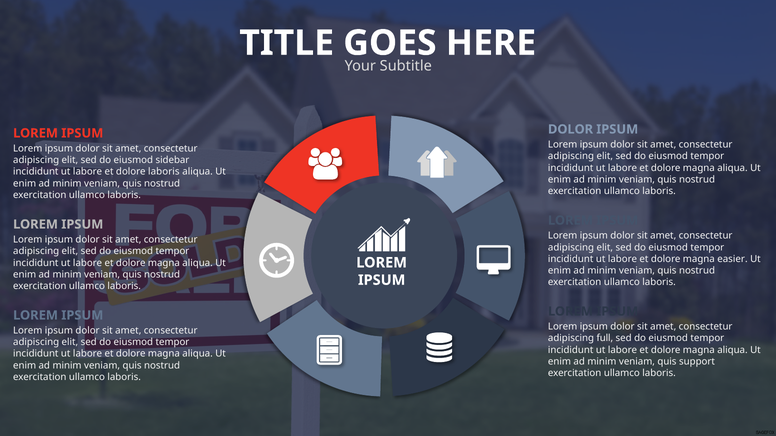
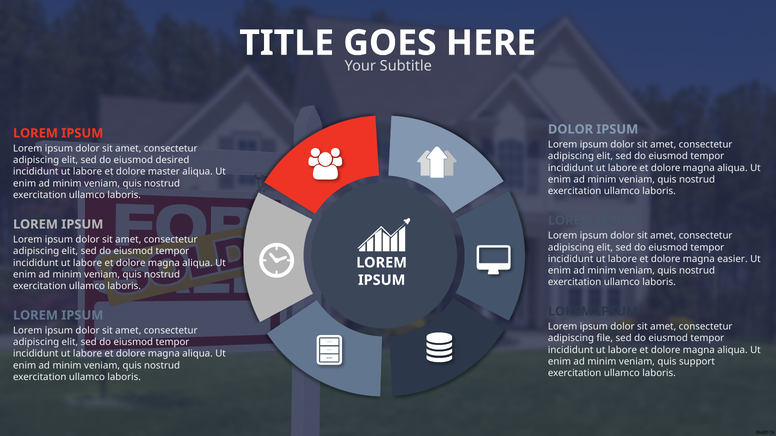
sidebar: sidebar -> desired
dolore laboris: laboris -> master
full: full -> file
